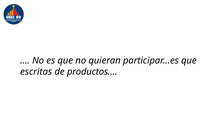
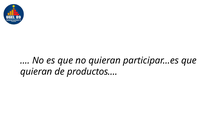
escritas at (36, 72): escritas -> quieran
